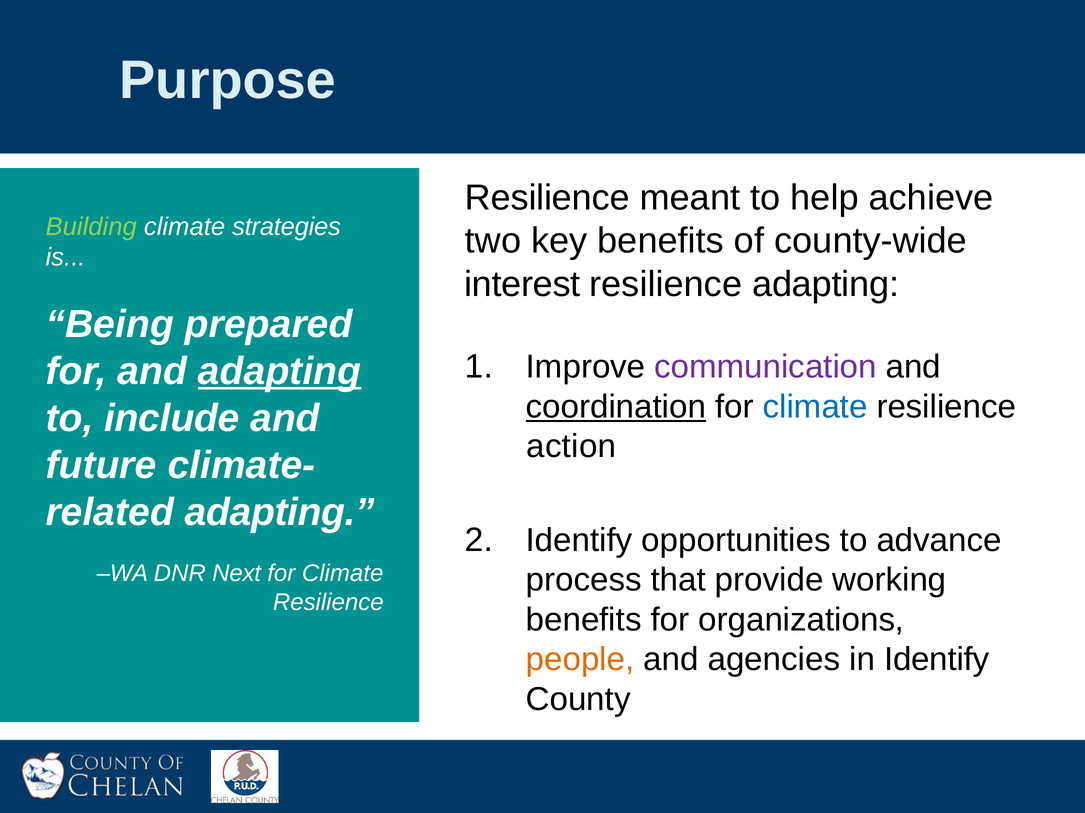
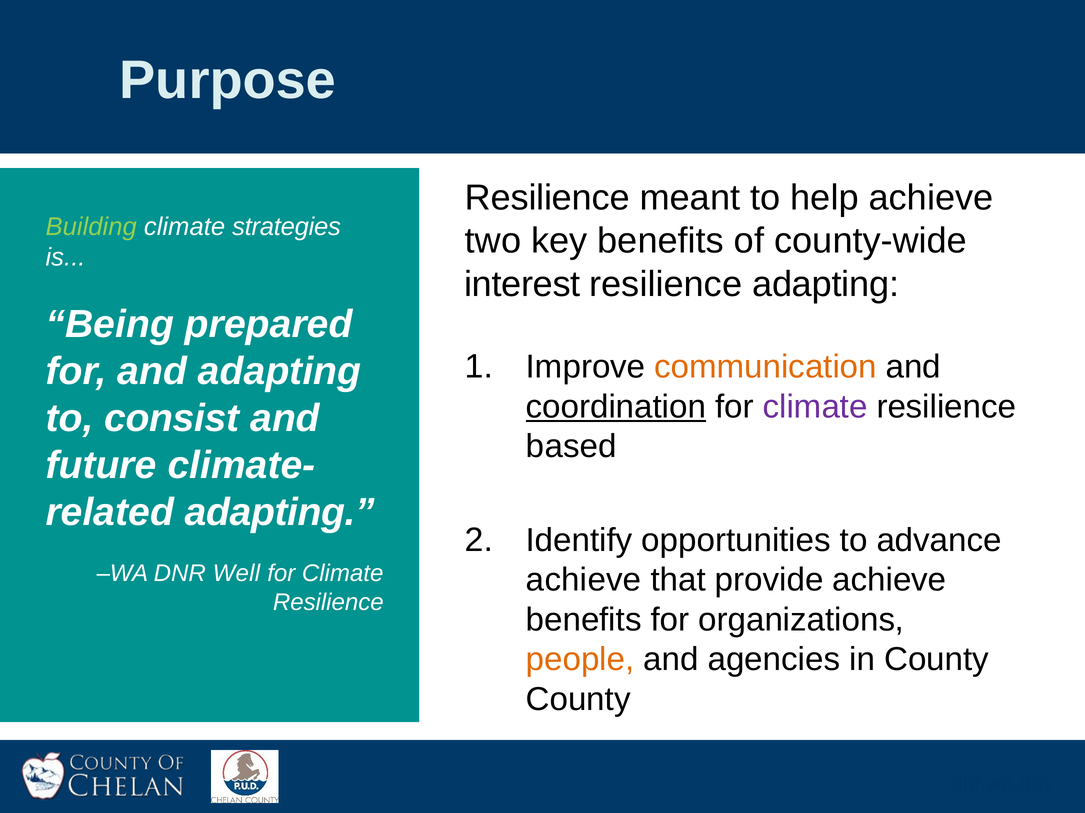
communication colour: purple -> orange
adapting at (280, 372) underline: present -> none
climate at (815, 407) colour: blue -> purple
include: include -> consist
action: action -> based
Next: Next -> Well
process at (584, 581): process -> achieve
provide working: working -> achieve
in Identify: Identify -> County
